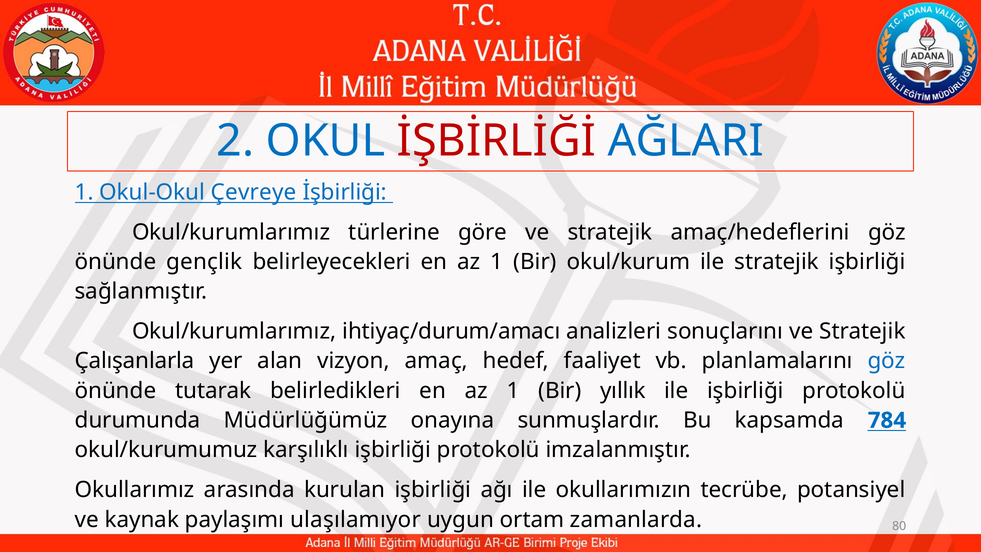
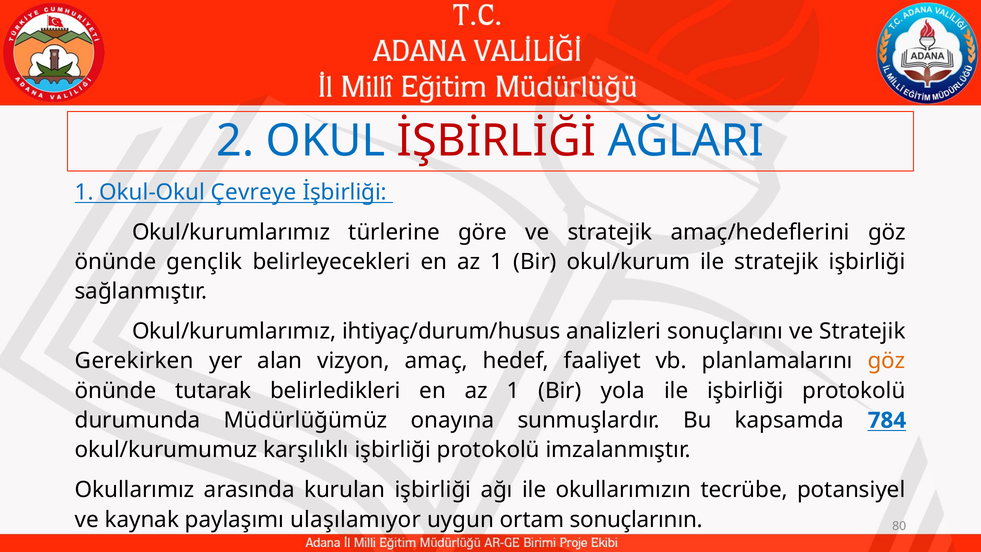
ihtiyaç/durum/amacı: ihtiyaç/durum/amacı -> ihtiyaç/durum/husus
Çalışanlarla: Çalışanlarla -> Gerekirken
göz at (887, 361) colour: blue -> orange
yıllık: yıllık -> yola
zamanlarda: zamanlarda -> sonuçlarının
